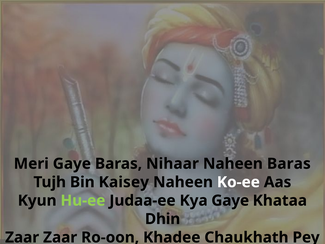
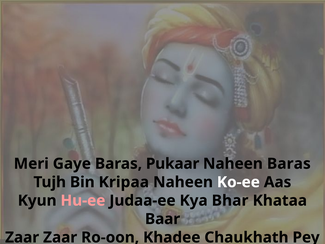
Nihaar: Nihaar -> Pukaar
Kaisey: Kaisey -> Kripaa
Hu-ee colour: light green -> pink
Kya Gaye: Gaye -> Bhar
Dhin: Dhin -> Baar
